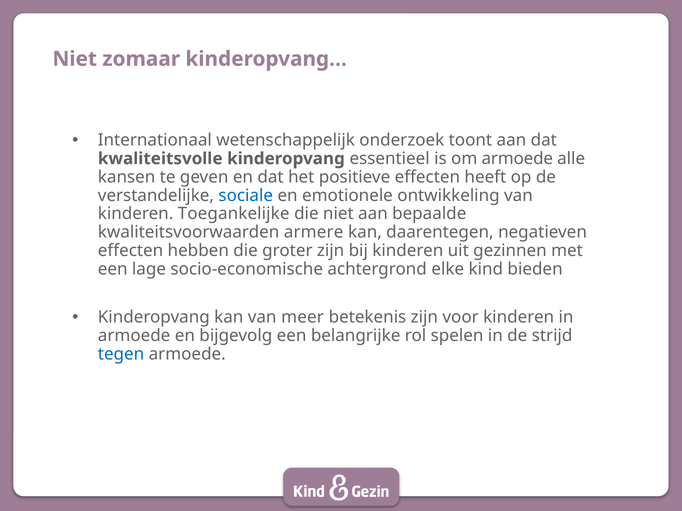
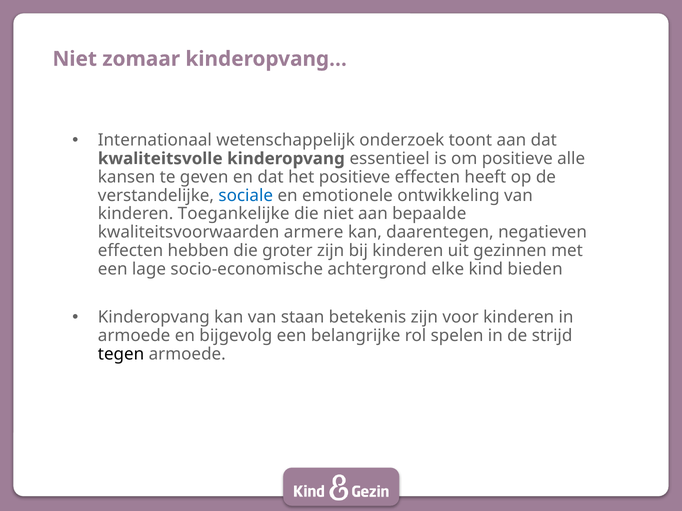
om armoede: armoede -> positieve
meer: meer -> staan
tegen colour: blue -> black
